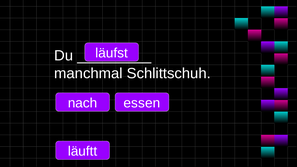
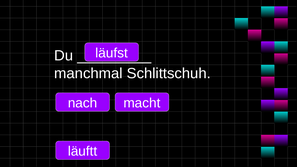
essen: essen -> macht
